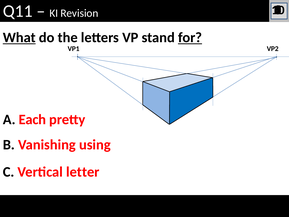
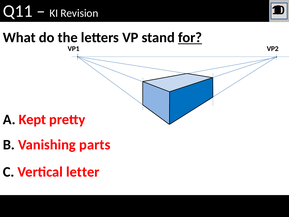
What underline: present -> none
Each: Each -> Kept
using: using -> parts
